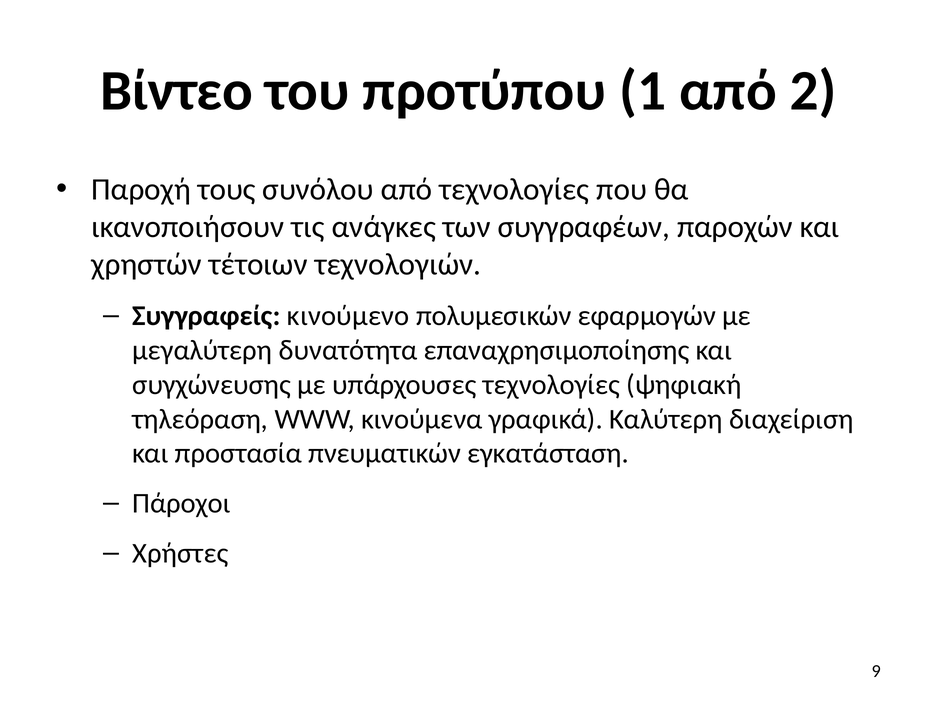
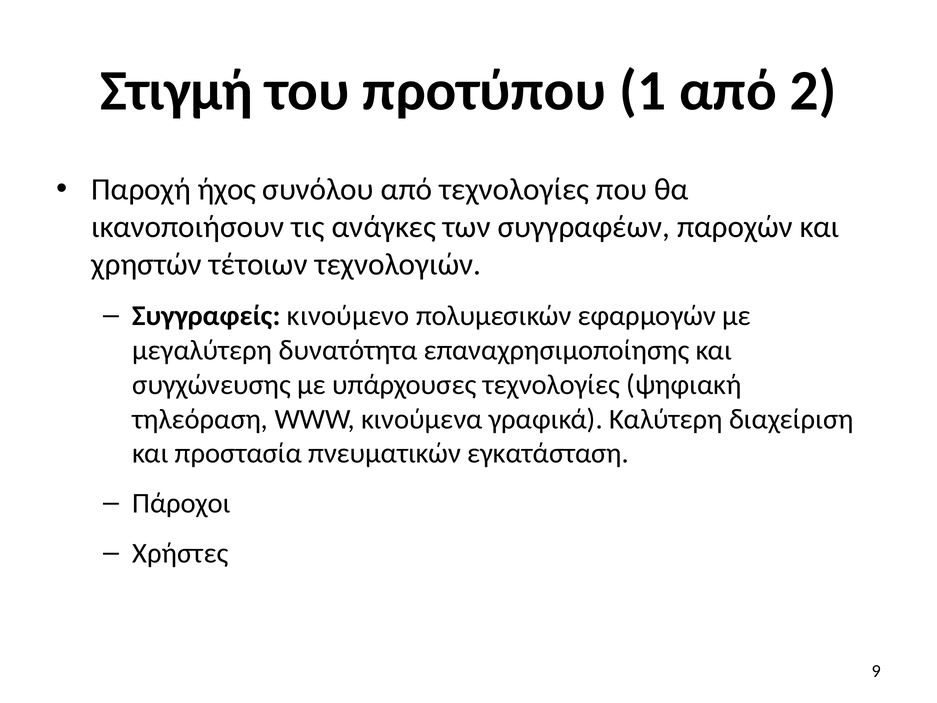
Bίντεο: Bίντεο -> Στιγμή
τους: τους -> ήχος
